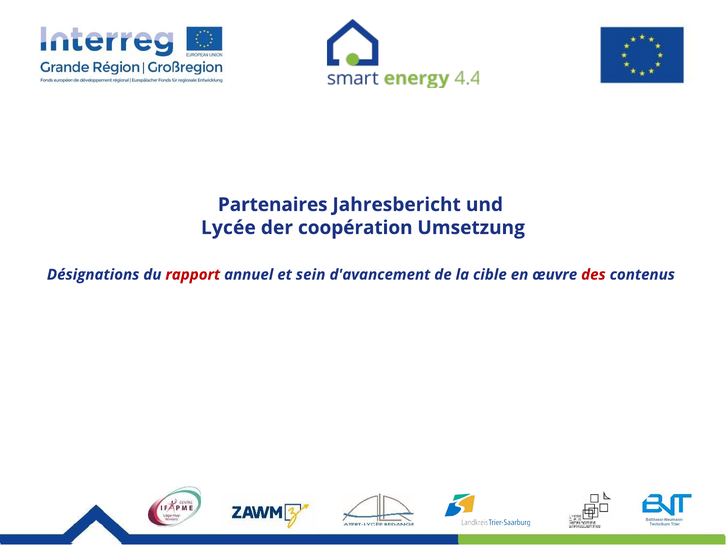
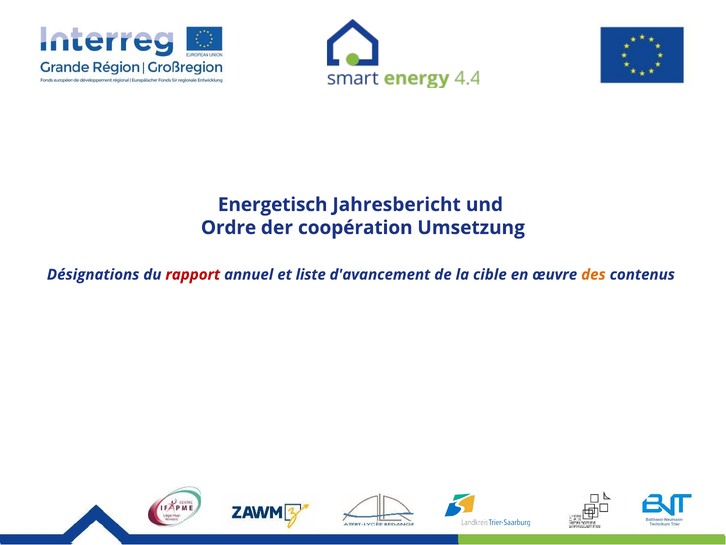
Partenaires: Partenaires -> Energetisch
Lycée: Lycée -> Ordre
sein: sein -> liste
des colour: red -> orange
